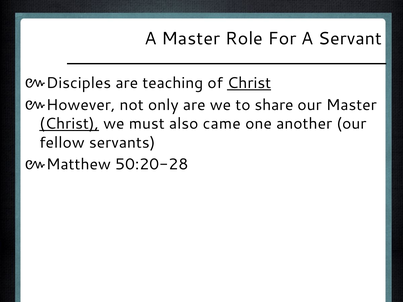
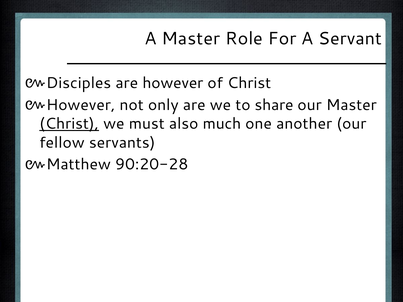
are teaching: teaching -> however
Christ at (249, 83) underline: present -> none
came: came -> much
50:20-28: 50:20-28 -> 90:20-28
